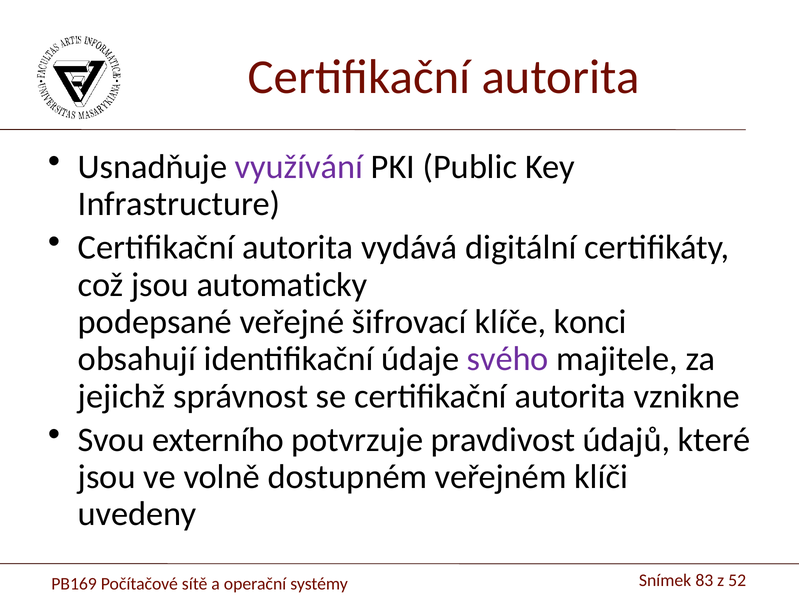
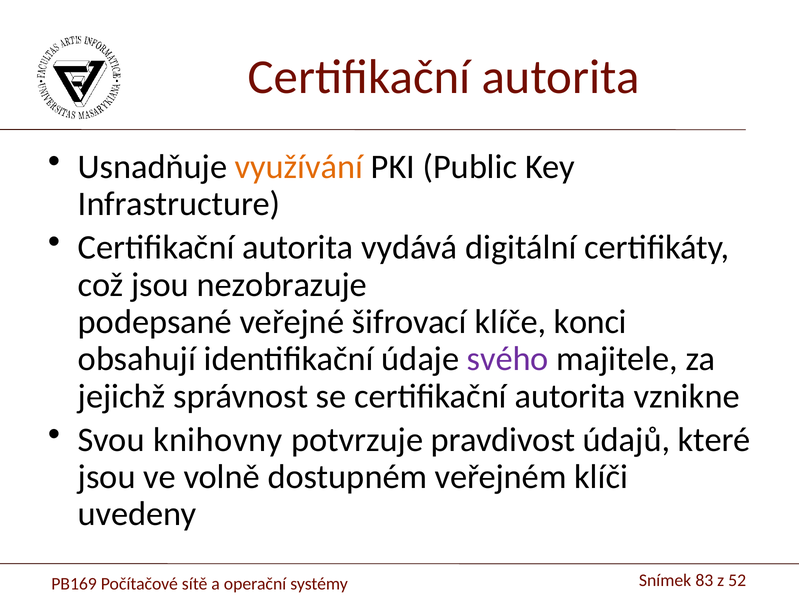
využívání colour: purple -> orange
automaticky: automaticky -> nezobrazuje
externího: externího -> knihovny
